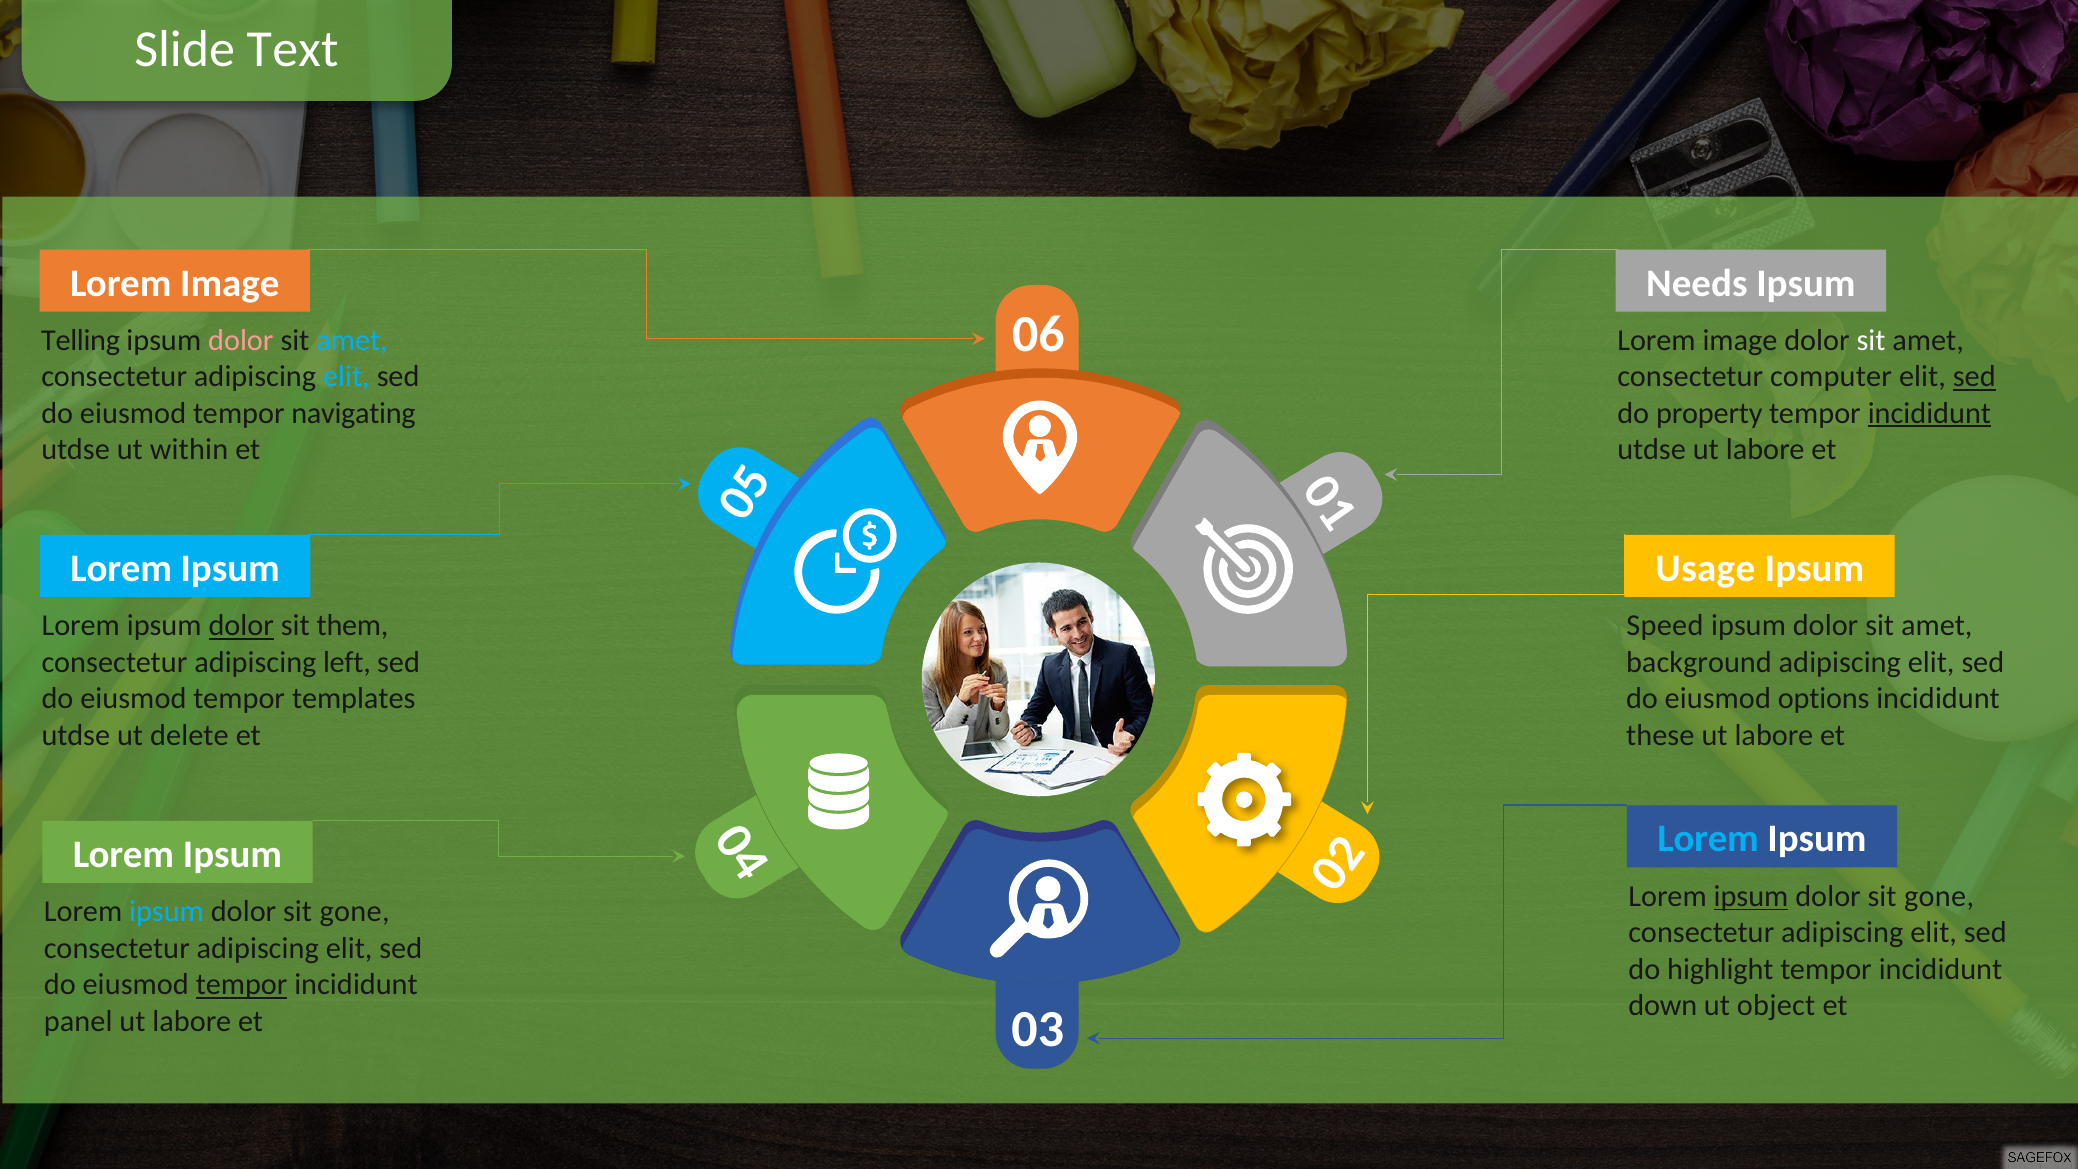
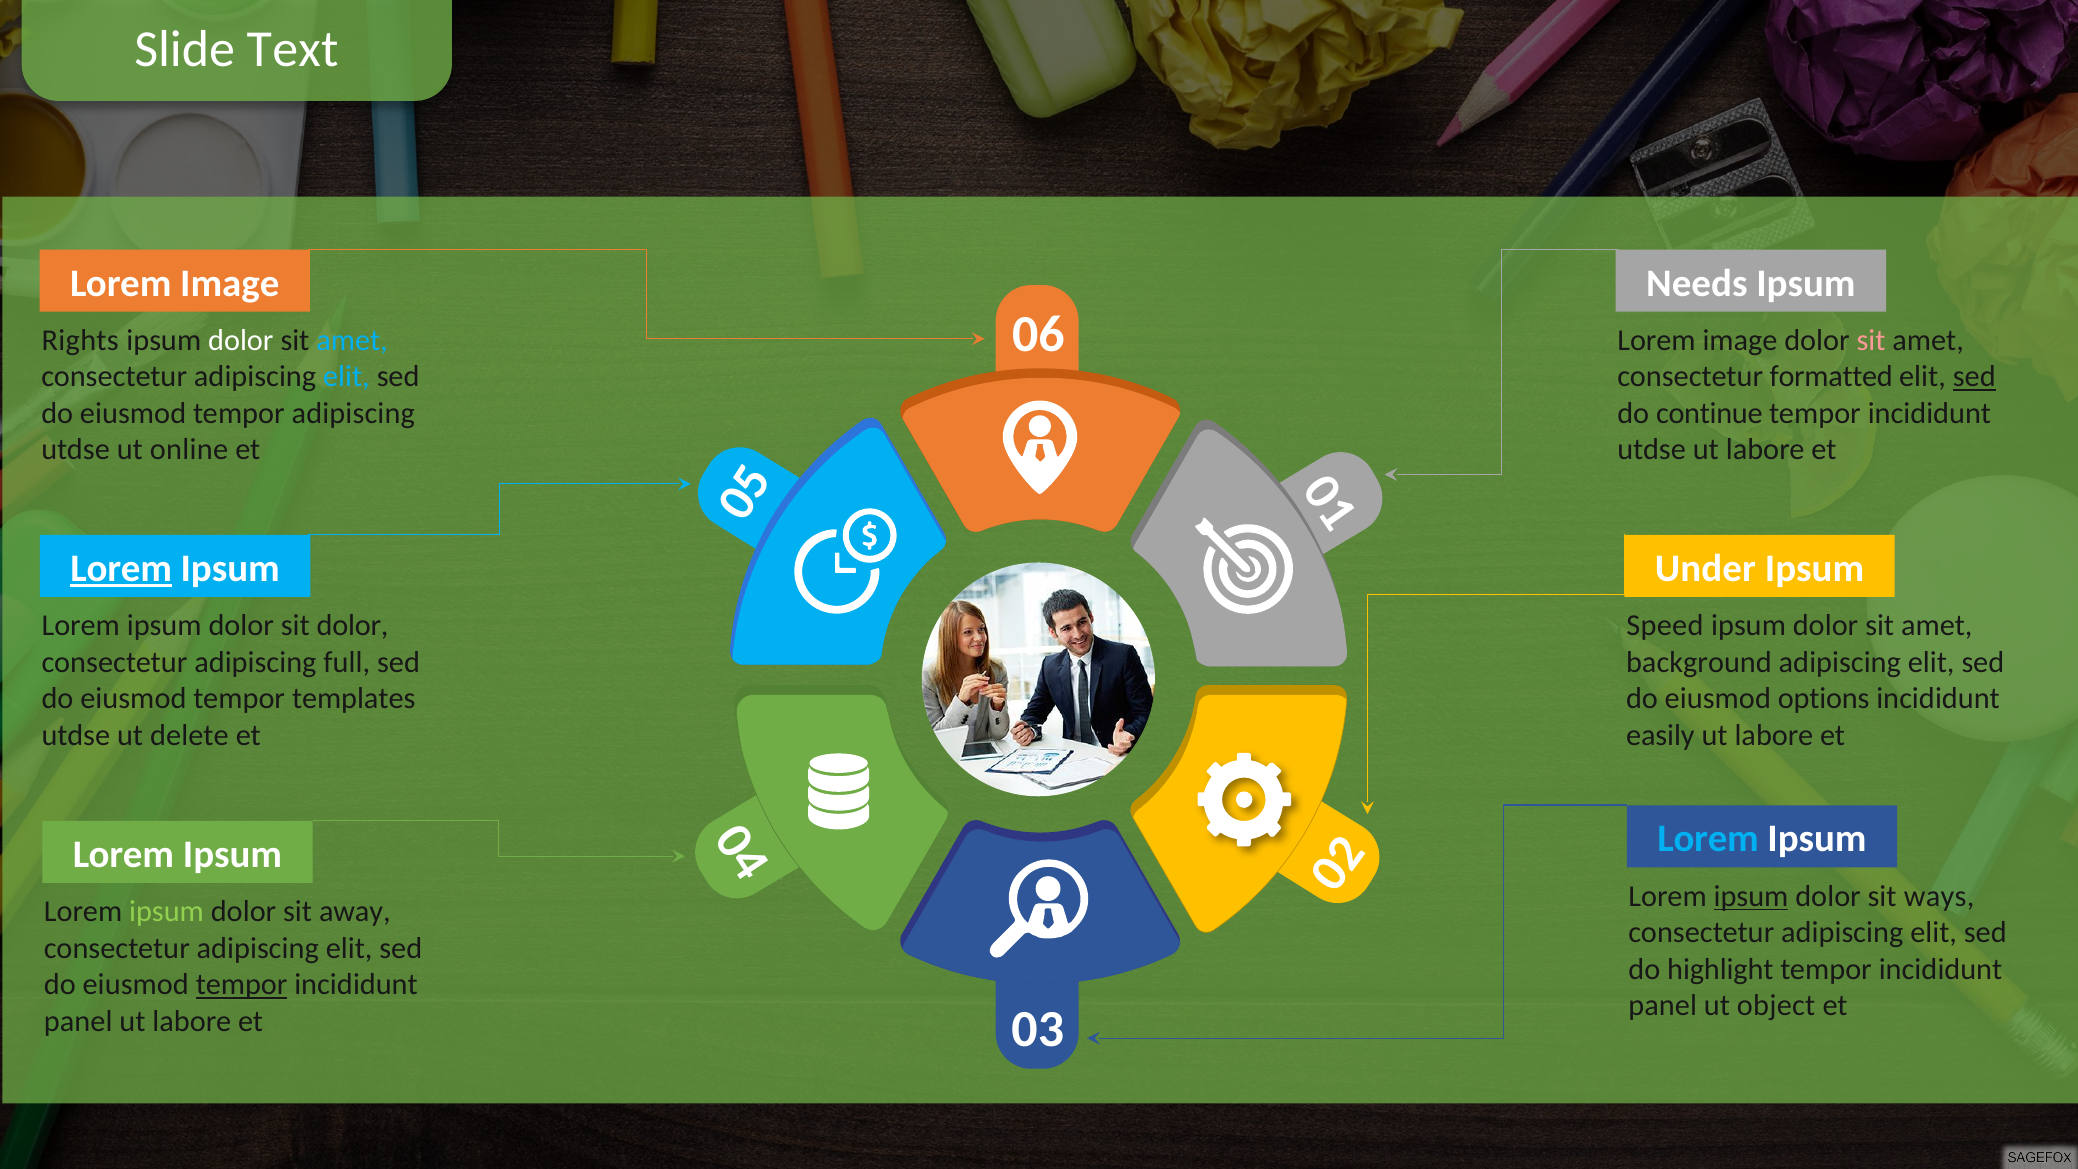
Telling: Telling -> Rights
dolor at (241, 341) colour: pink -> white
sit at (1871, 341) colour: white -> pink
computer: computer -> formatted
tempor navigating: navigating -> adipiscing
property: property -> continue
incididunt at (1929, 413) underline: present -> none
within: within -> online
Lorem at (121, 569) underline: none -> present
Usage: Usage -> Under
dolor at (241, 626) underline: present -> none
sit them: them -> dolor
left: left -> full
these: these -> easily
gone at (1939, 896): gone -> ways
ipsum at (167, 912) colour: light blue -> light green
gone at (355, 912): gone -> away
down at (1663, 1005): down -> panel
